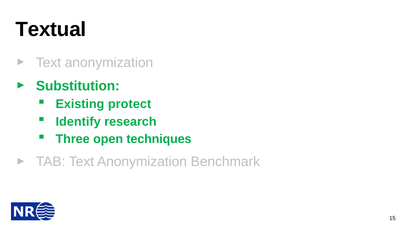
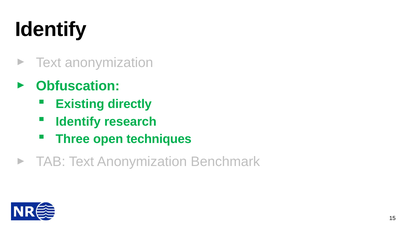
Textual at (51, 29): Textual -> Identify
Substitution: Substitution -> Obfuscation
protect: protect -> directly
